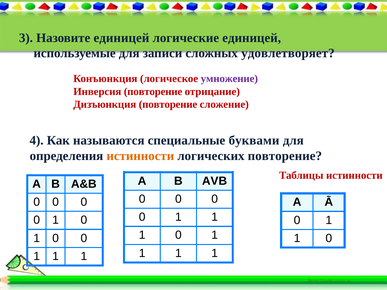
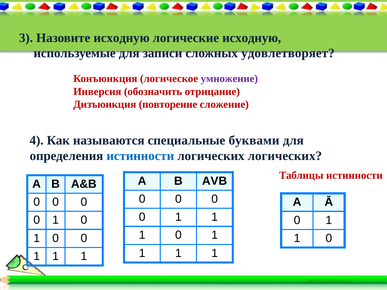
Назовите единицей: единицей -> исходную
логические единицей: единицей -> исходную
Инверсия повторение: повторение -> обозначить
истинности at (140, 156) colour: orange -> blue
логических повторение: повторение -> логических
